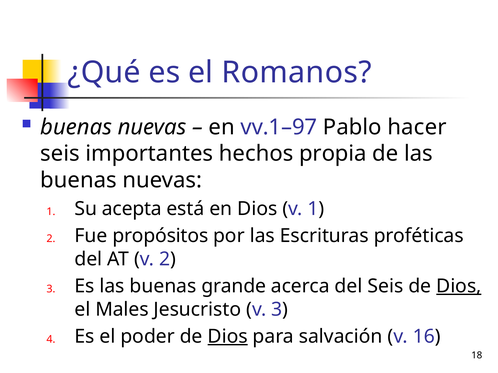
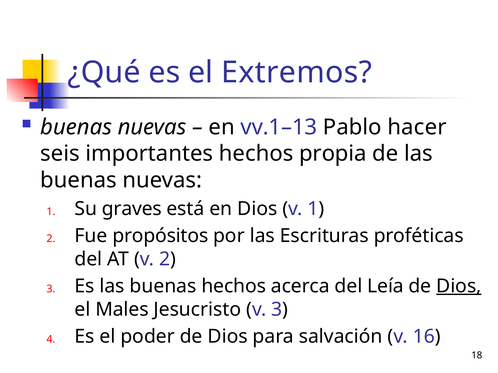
Romanos: Romanos -> Extremos
vv.1–97: vv.1–97 -> vv.1–13
acepta: acepta -> graves
buenas grande: grande -> hechos
del Seis: Seis -> Leía
Dios at (228, 337) underline: present -> none
